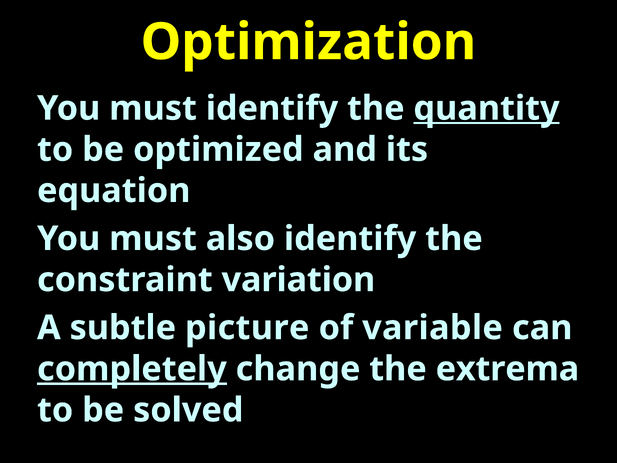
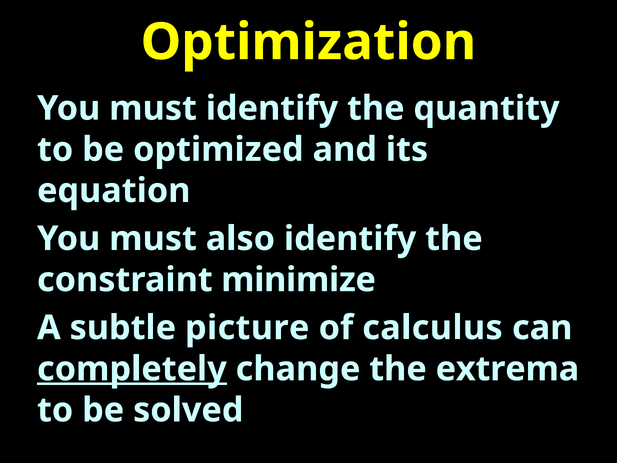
quantity underline: present -> none
variation: variation -> minimize
variable: variable -> calculus
